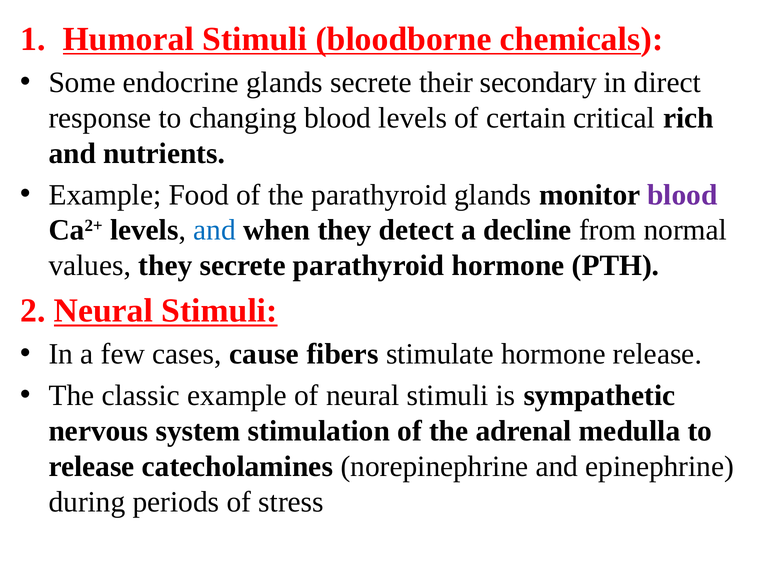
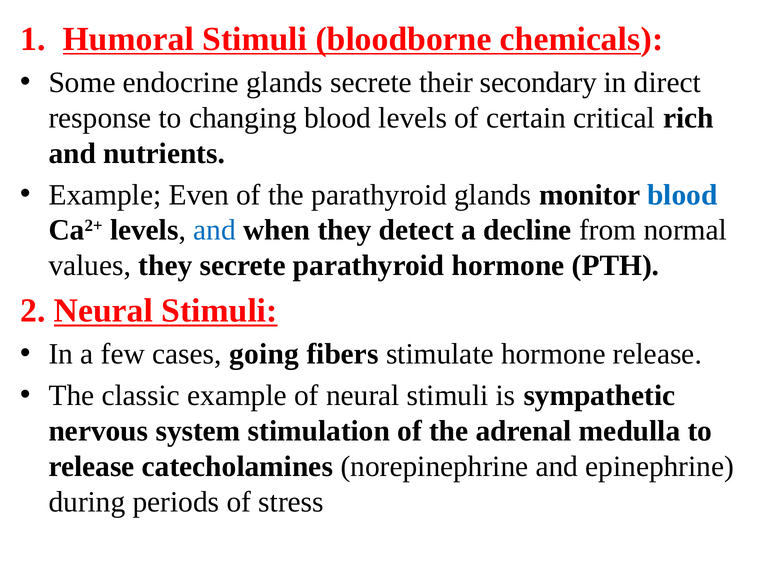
Food: Food -> Even
blood at (682, 195) colour: purple -> blue
cause: cause -> going
